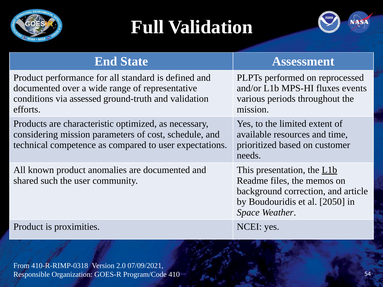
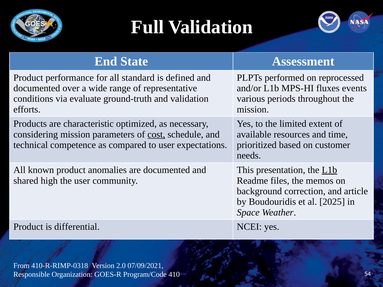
assessed: assessed -> evaluate
cost underline: none -> present
such: such -> high
2050: 2050 -> 2025
proximities: proximities -> differential
